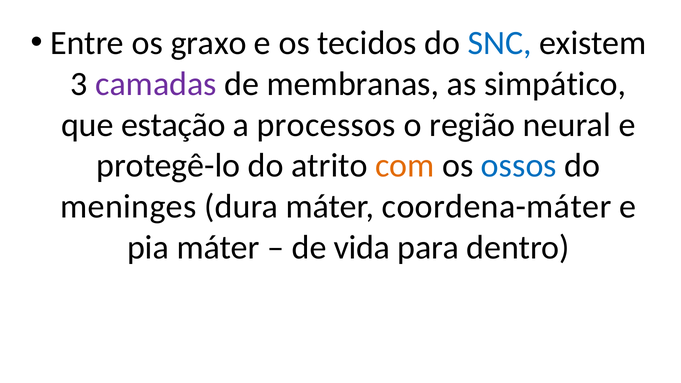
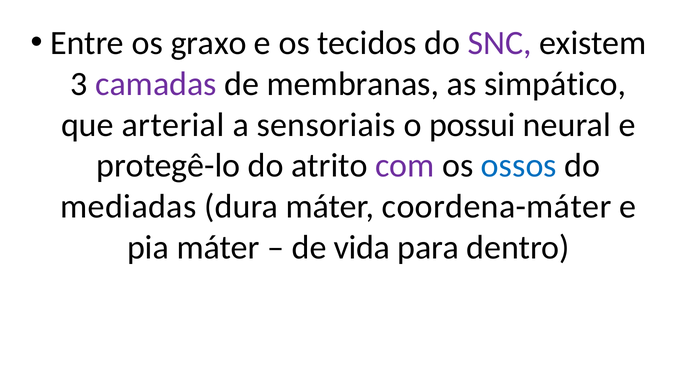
SNC colour: blue -> purple
estação: estação -> arterial
processos: processos -> sensoriais
região: região -> possui
com colour: orange -> purple
meninges: meninges -> mediadas
